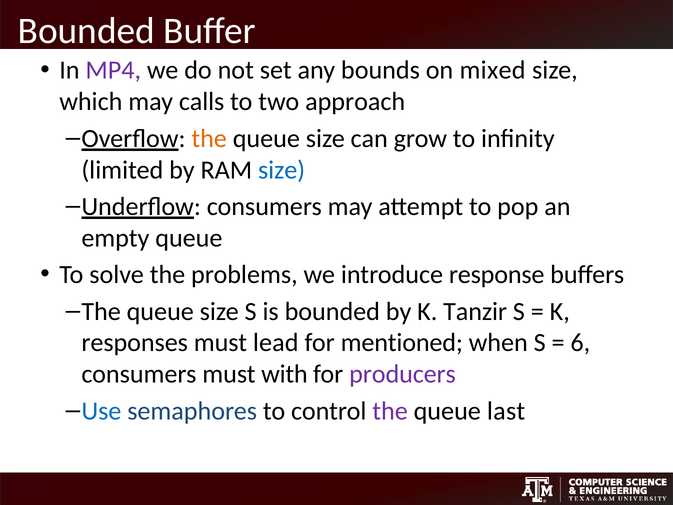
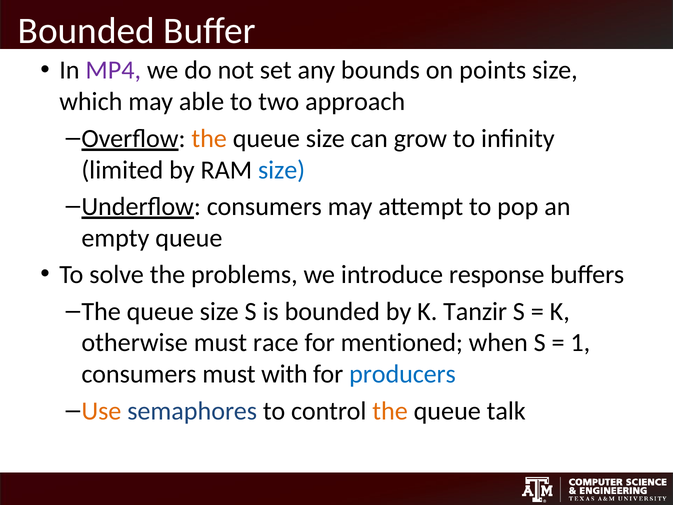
mixed: mixed -> points
calls: calls -> able
responses: responses -> otherwise
lead: lead -> race
6: 6 -> 1
producers colour: purple -> blue
Use colour: blue -> orange
the at (390, 411) colour: purple -> orange
last: last -> talk
